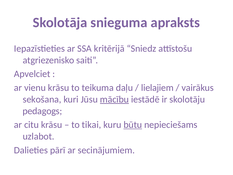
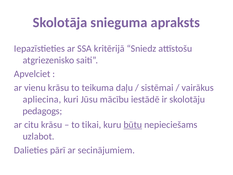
lielajiem: lielajiem -> sistēmai
sekošana: sekošana -> apliecina
mācību underline: present -> none
